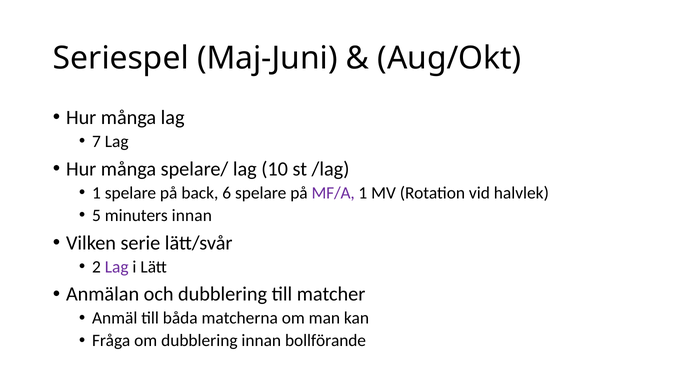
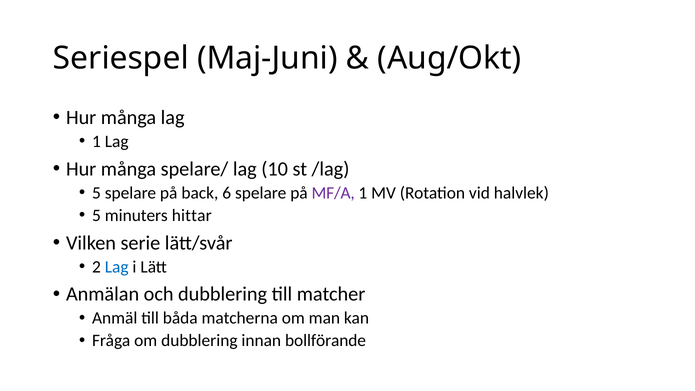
7 at (96, 141): 7 -> 1
1 at (96, 193): 1 -> 5
minuters innan: innan -> hittar
Lag at (117, 267) colour: purple -> blue
